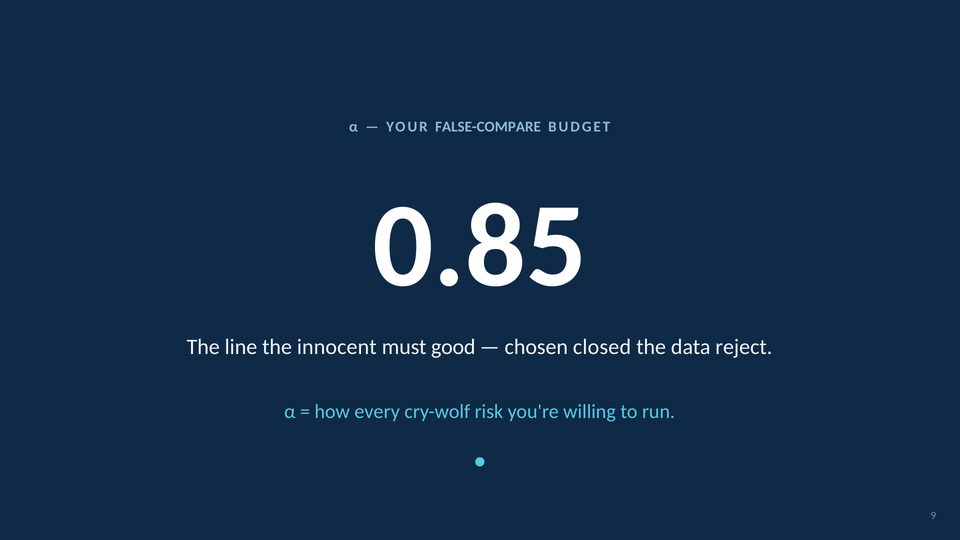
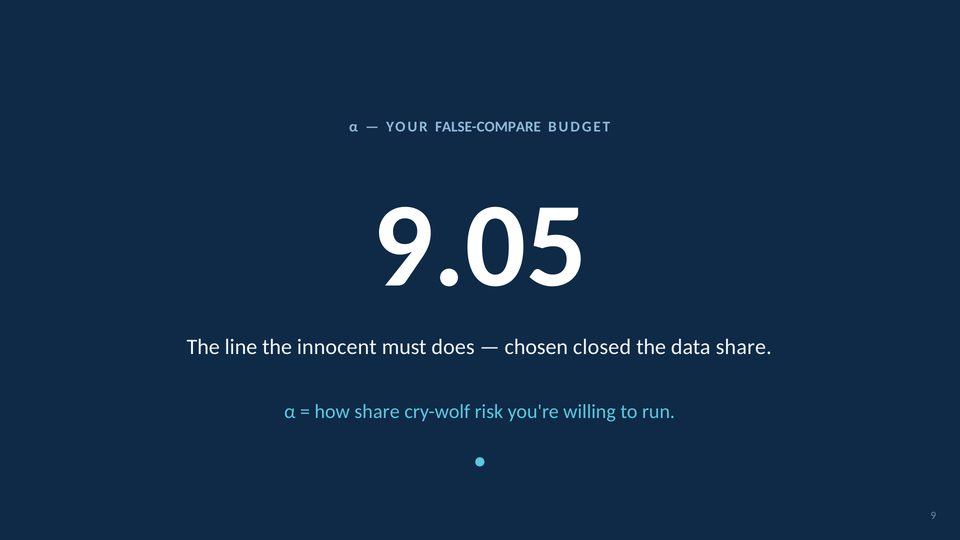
0.85: 0.85 -> 9.05
good: good -> does
data reject: reject -> share
how every: every -> share
